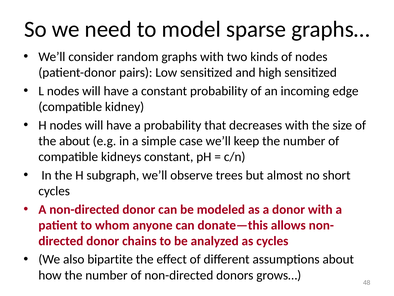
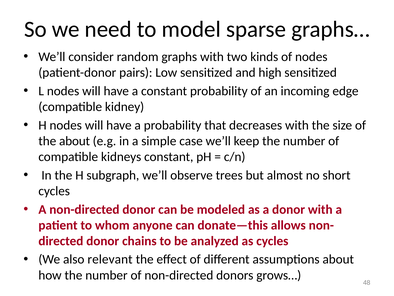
bipartite: bipartite -> relevant
